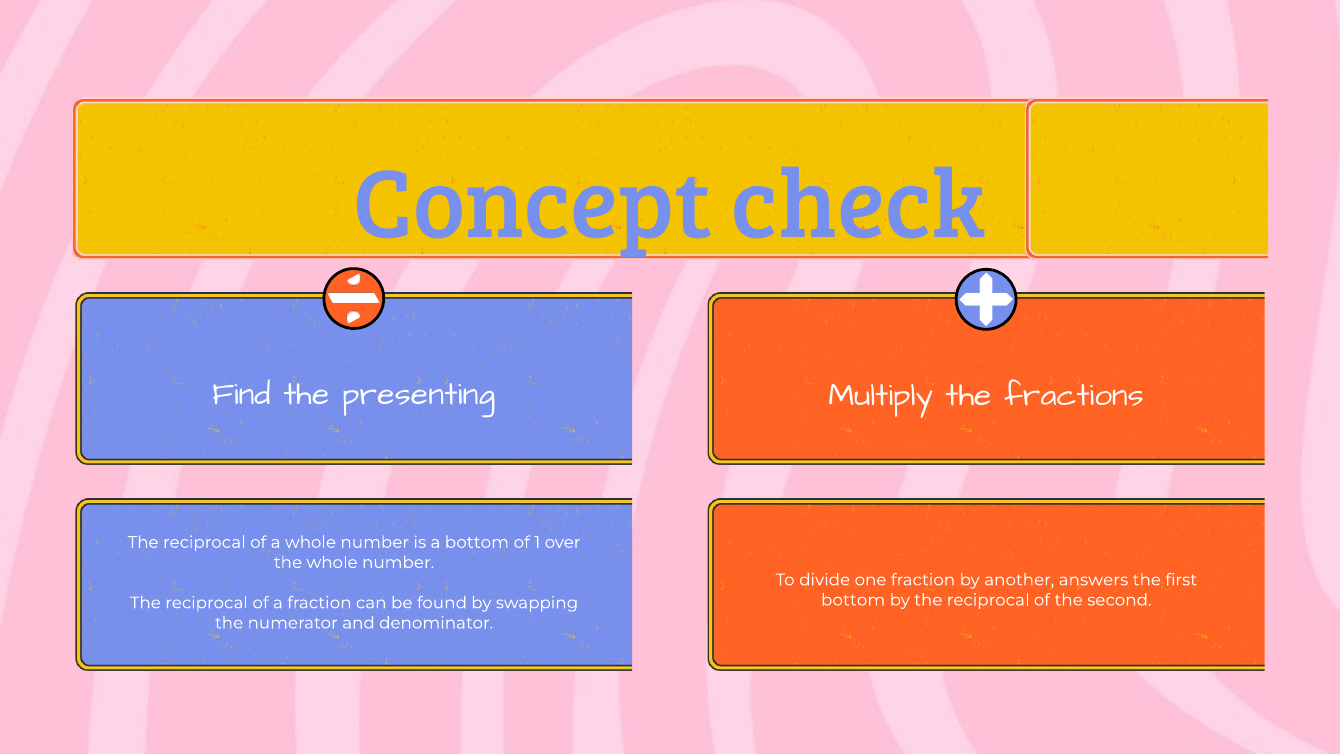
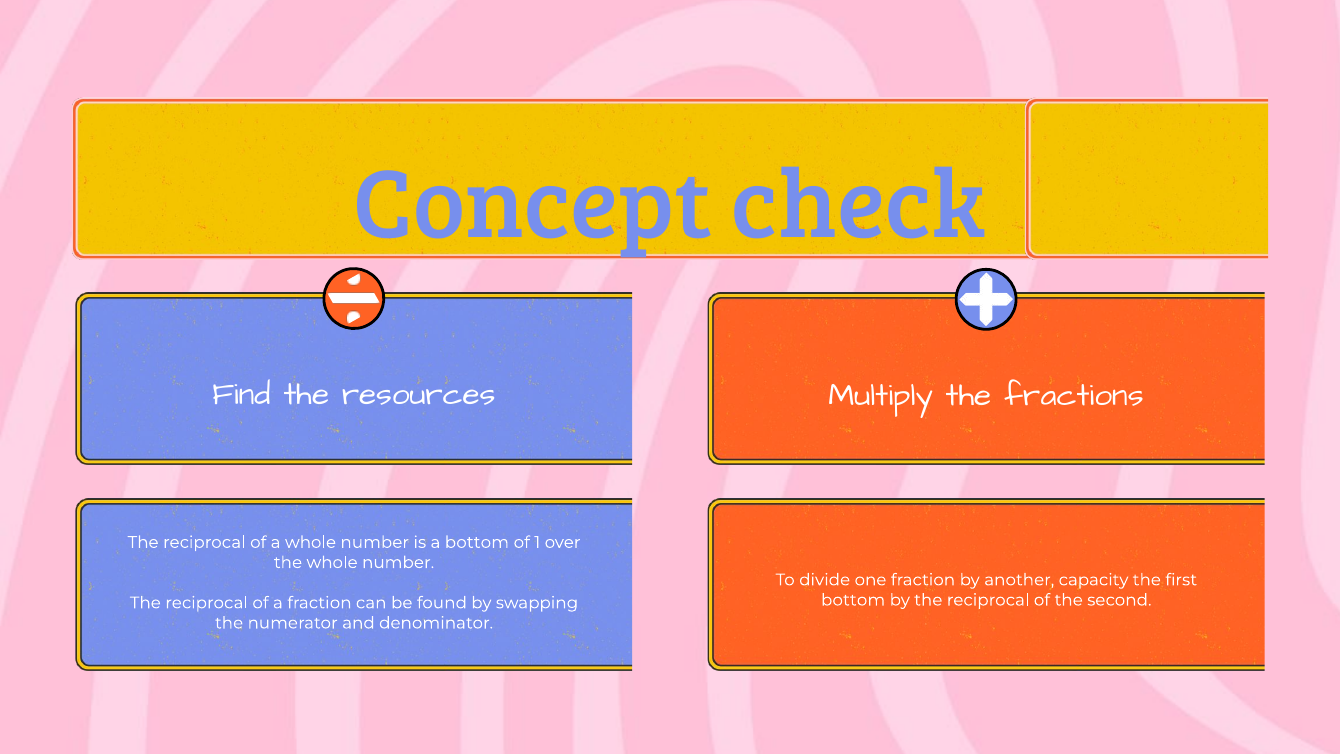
presenting: presenting -> resources
answers: answers -> capacity
